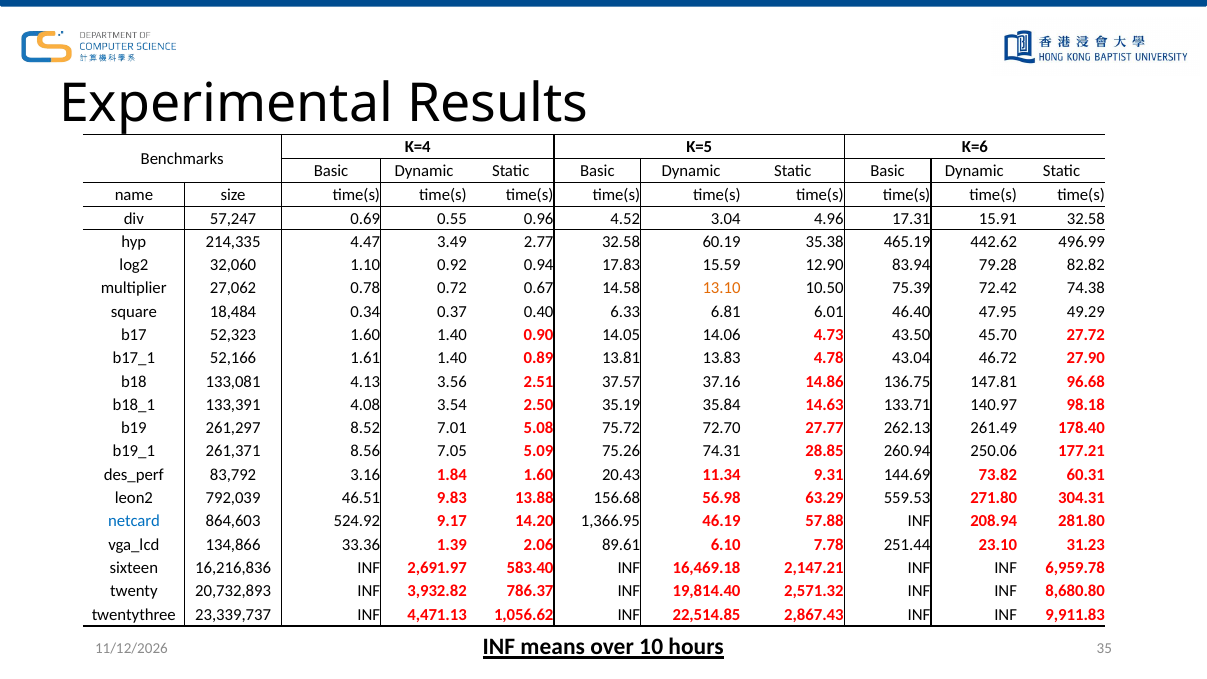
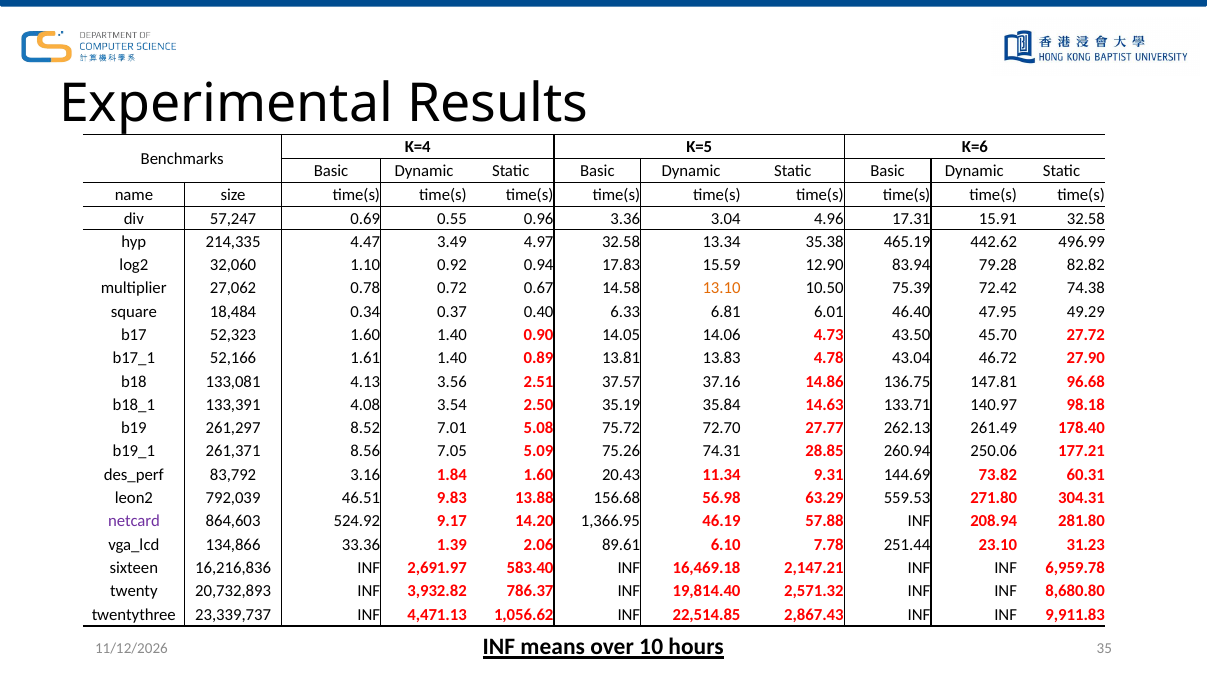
4.52: 4.52 -> 3.36
2.77: 2.77 -> 4.97
60.19: 60.19 -> 13.34
netcard colour: blue -> purple
